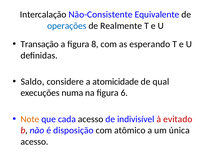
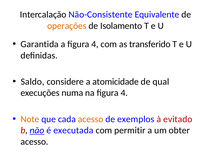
operações colour: blue -> orange
Realmente: Realmente -> Isolamento
Transação: Transação -> Garantida
a figura 8: 8 -> 4
esperando: esperando -> transferido
na figura 6: 6 -> 4
acesso at (91, 119) colour: black -> orange
indivisível: indivisível -> exemplos
não underline: none -> present
disposição: disposição -> executada
atômico: atômico -> permitir
única: única -> obter
